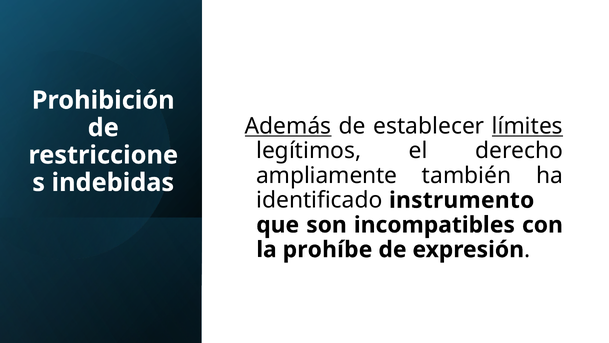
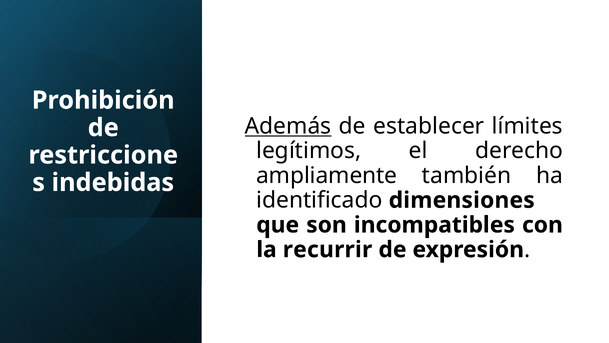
límites underline: present -> none
instrumento: instrumento -> dimensiones
prohíbe: prohíbe -> recurrir
